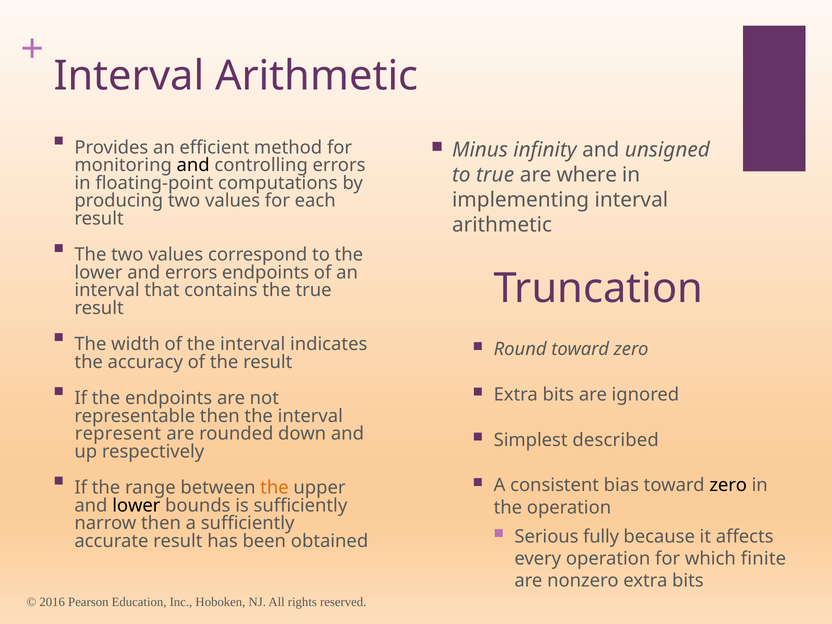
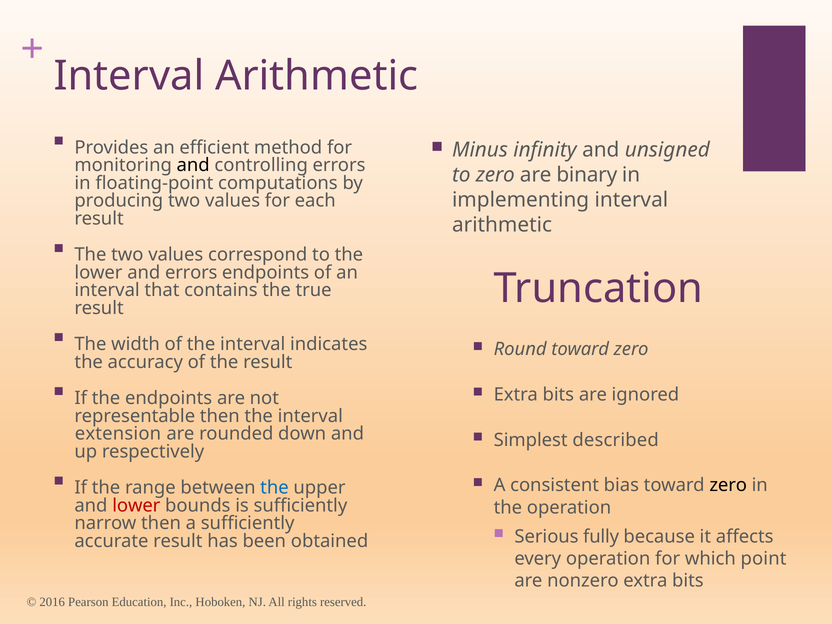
to true: true -> zero
where: where -> binary
represent: represent -> extension
the at (275, 488) colour: orange -> blue
lower at (136, 506) colour: black -> red
finite: finite -> point
